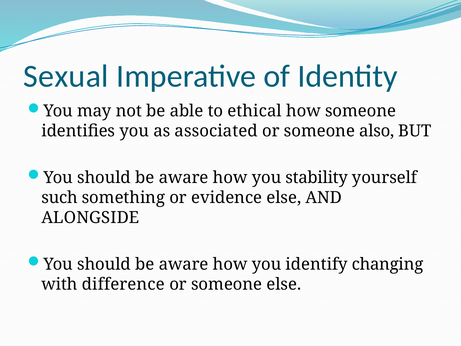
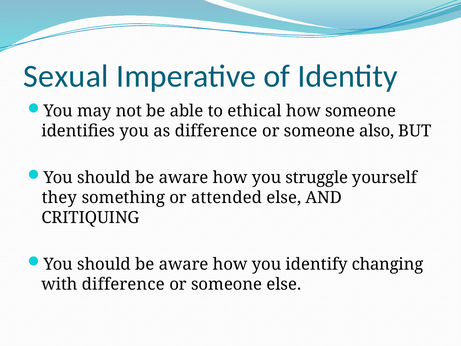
as associated: associated -> difference
stability: stability -> struggle
such: such -> they
evidence: evidence -> attended
ALONGSIDE: ALONGSIDE -> CRITIQUING
